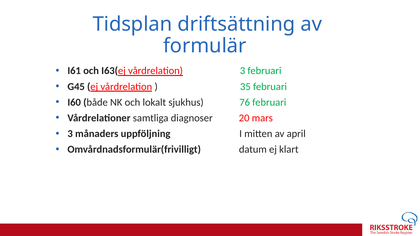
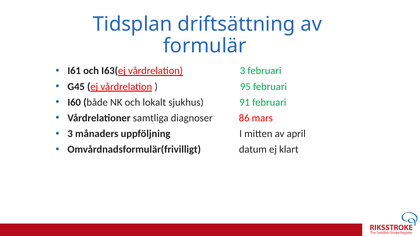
35: 35 -> 95
76: 76 -> 91
20: 20 -> 86
